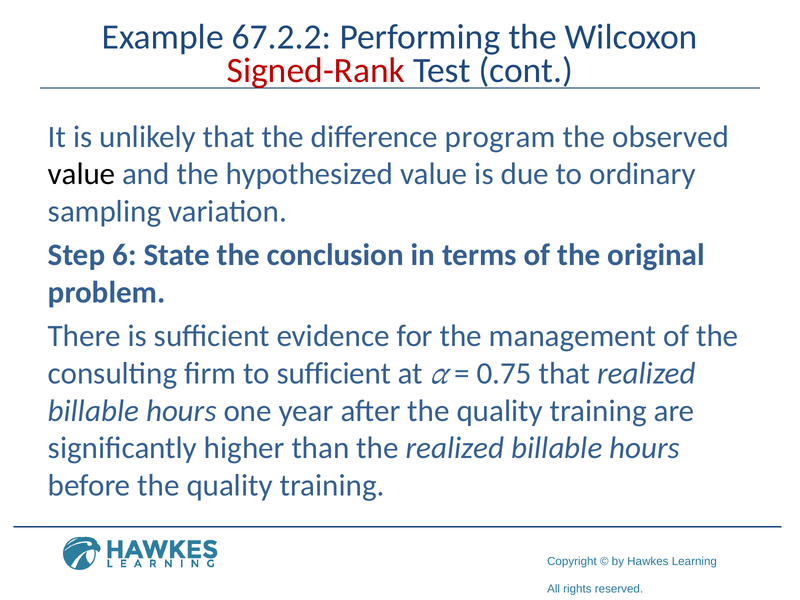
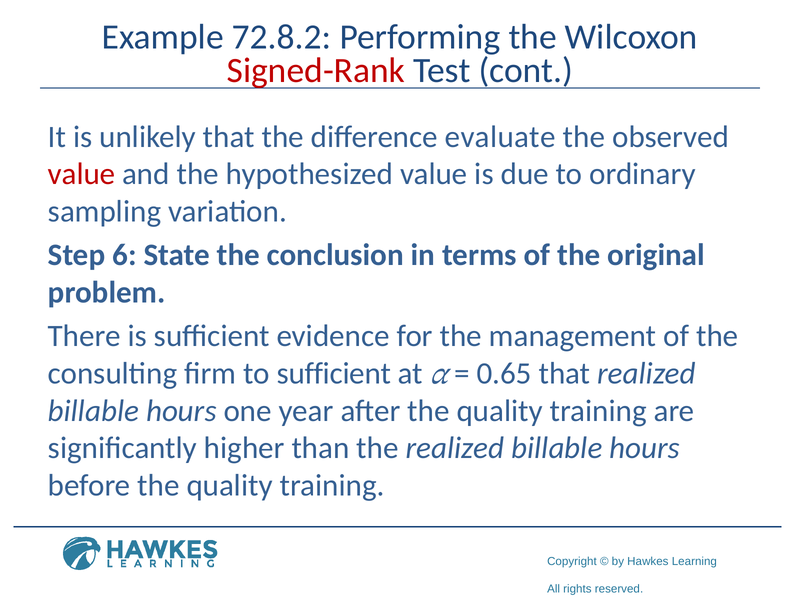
67.2.2: 67.2.2 -> 72.8.2
program: program -> evaluate
value at (82, 174) colour: black -> red
0.75: 0.75 -> 0.65
